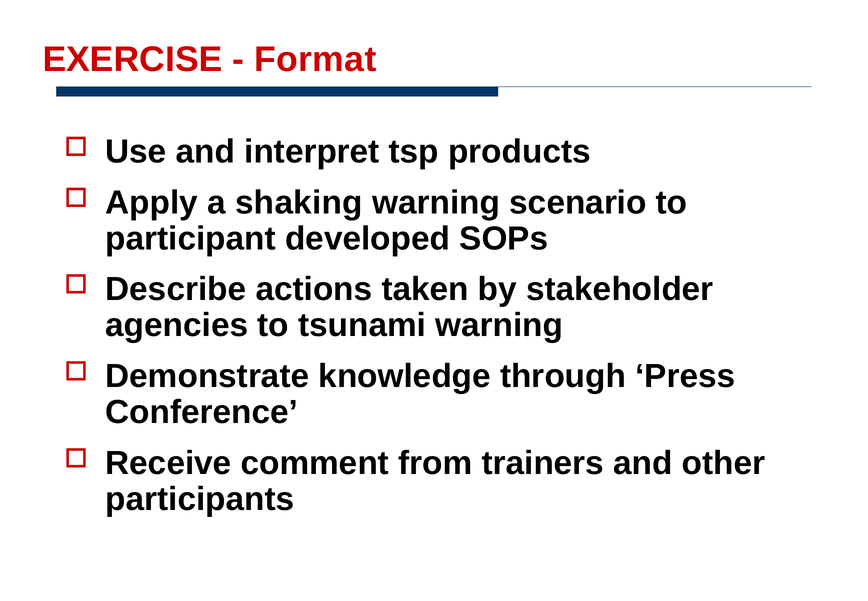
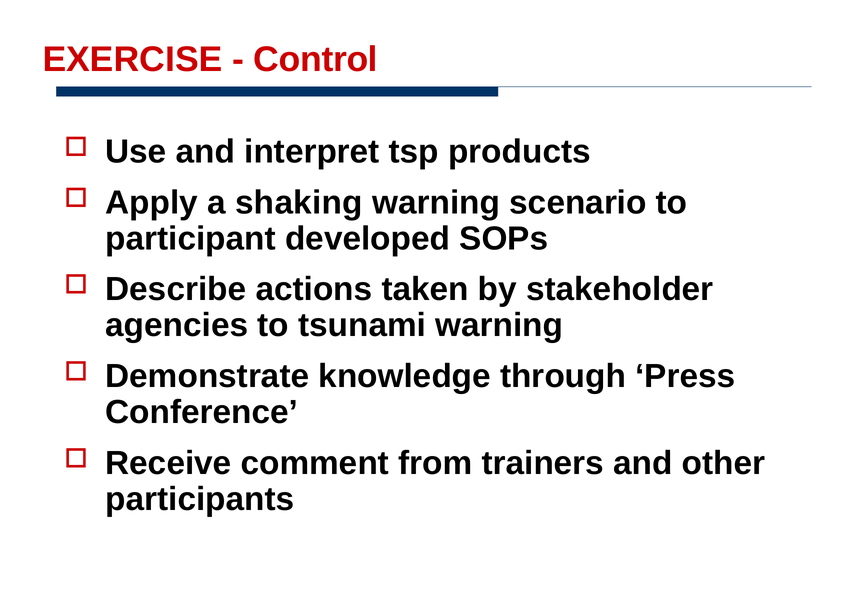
Format: Format -> Control
